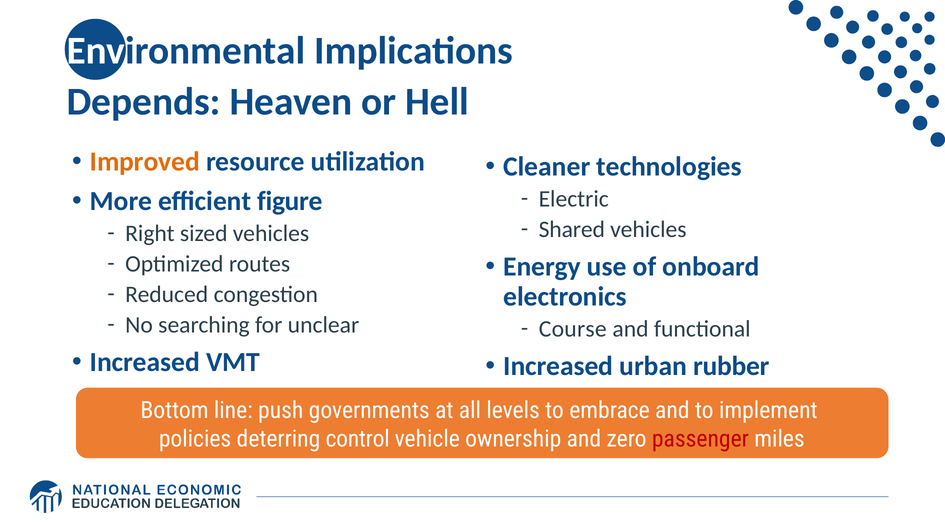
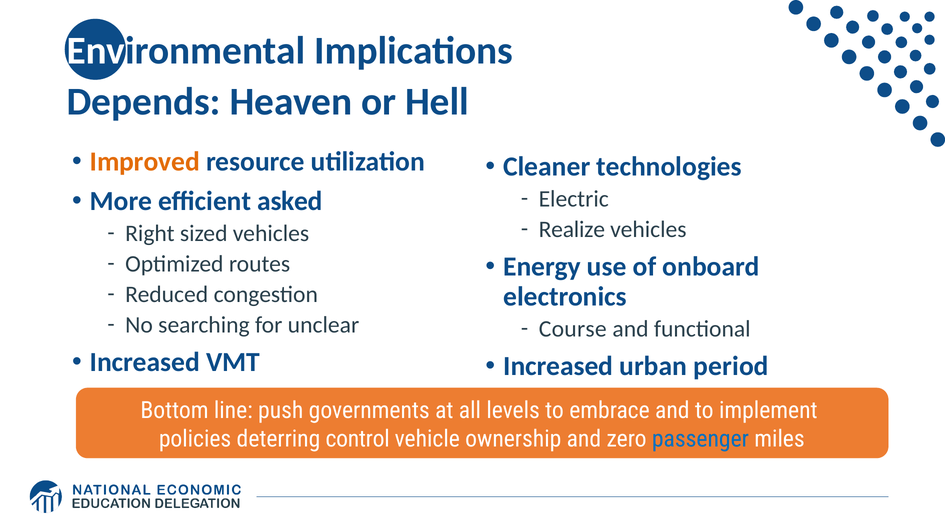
figure: figure -> asked
Shared: Shared -> Realize
rubber: rubber -> period
passenger colour: red -> blue
